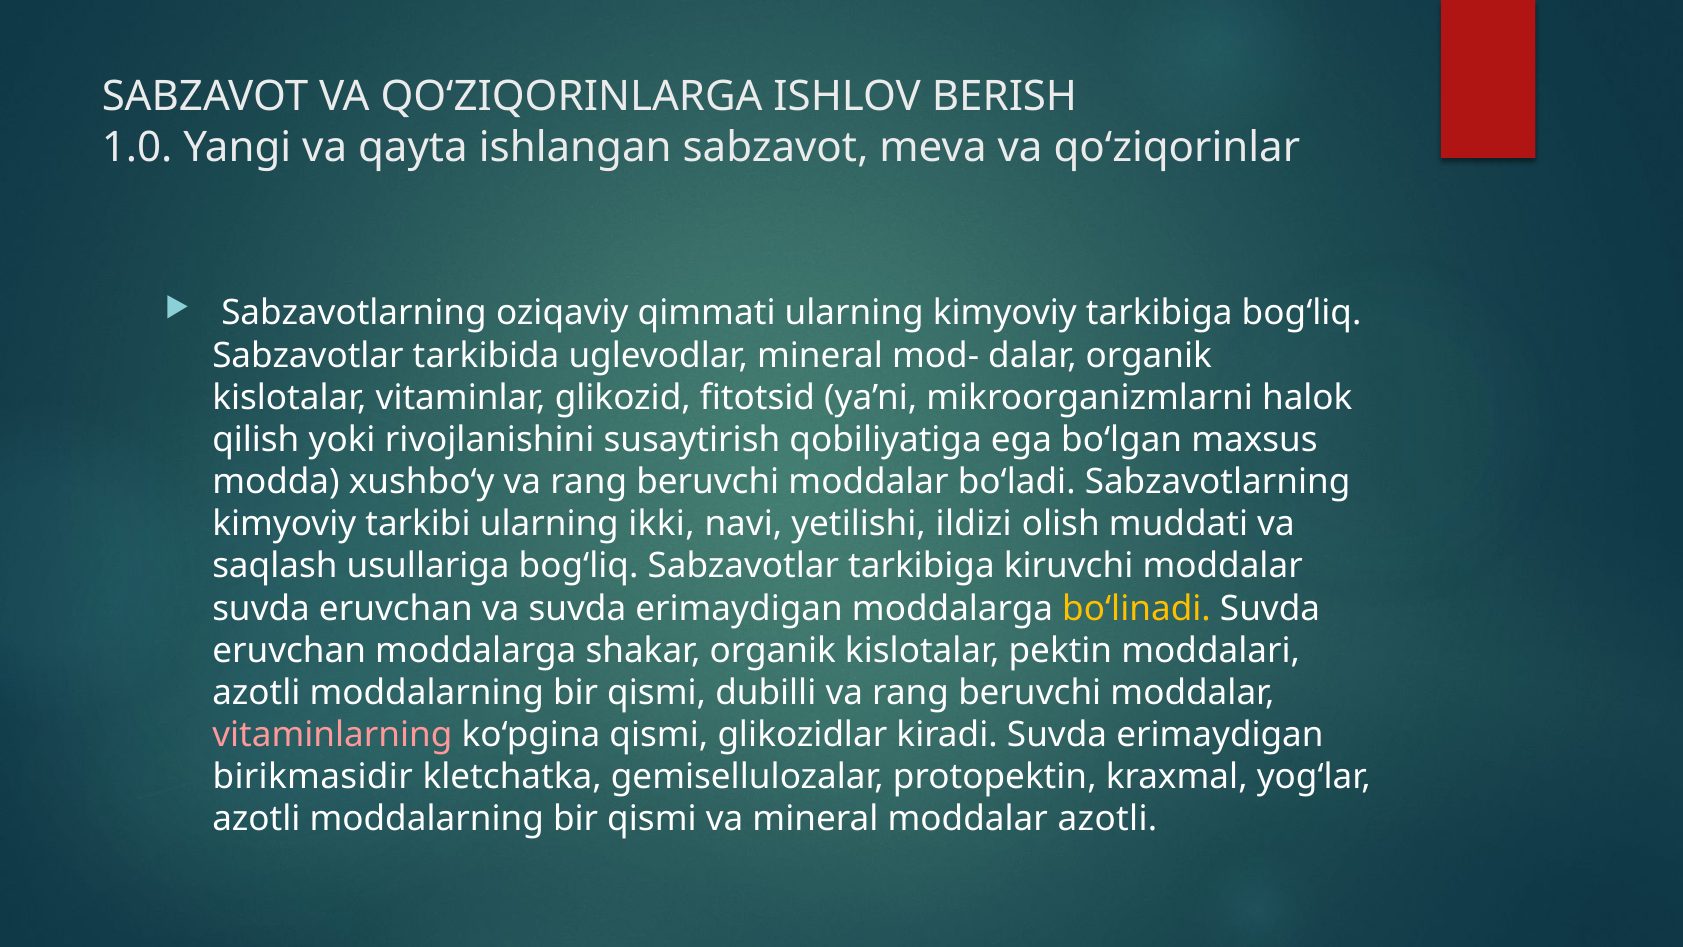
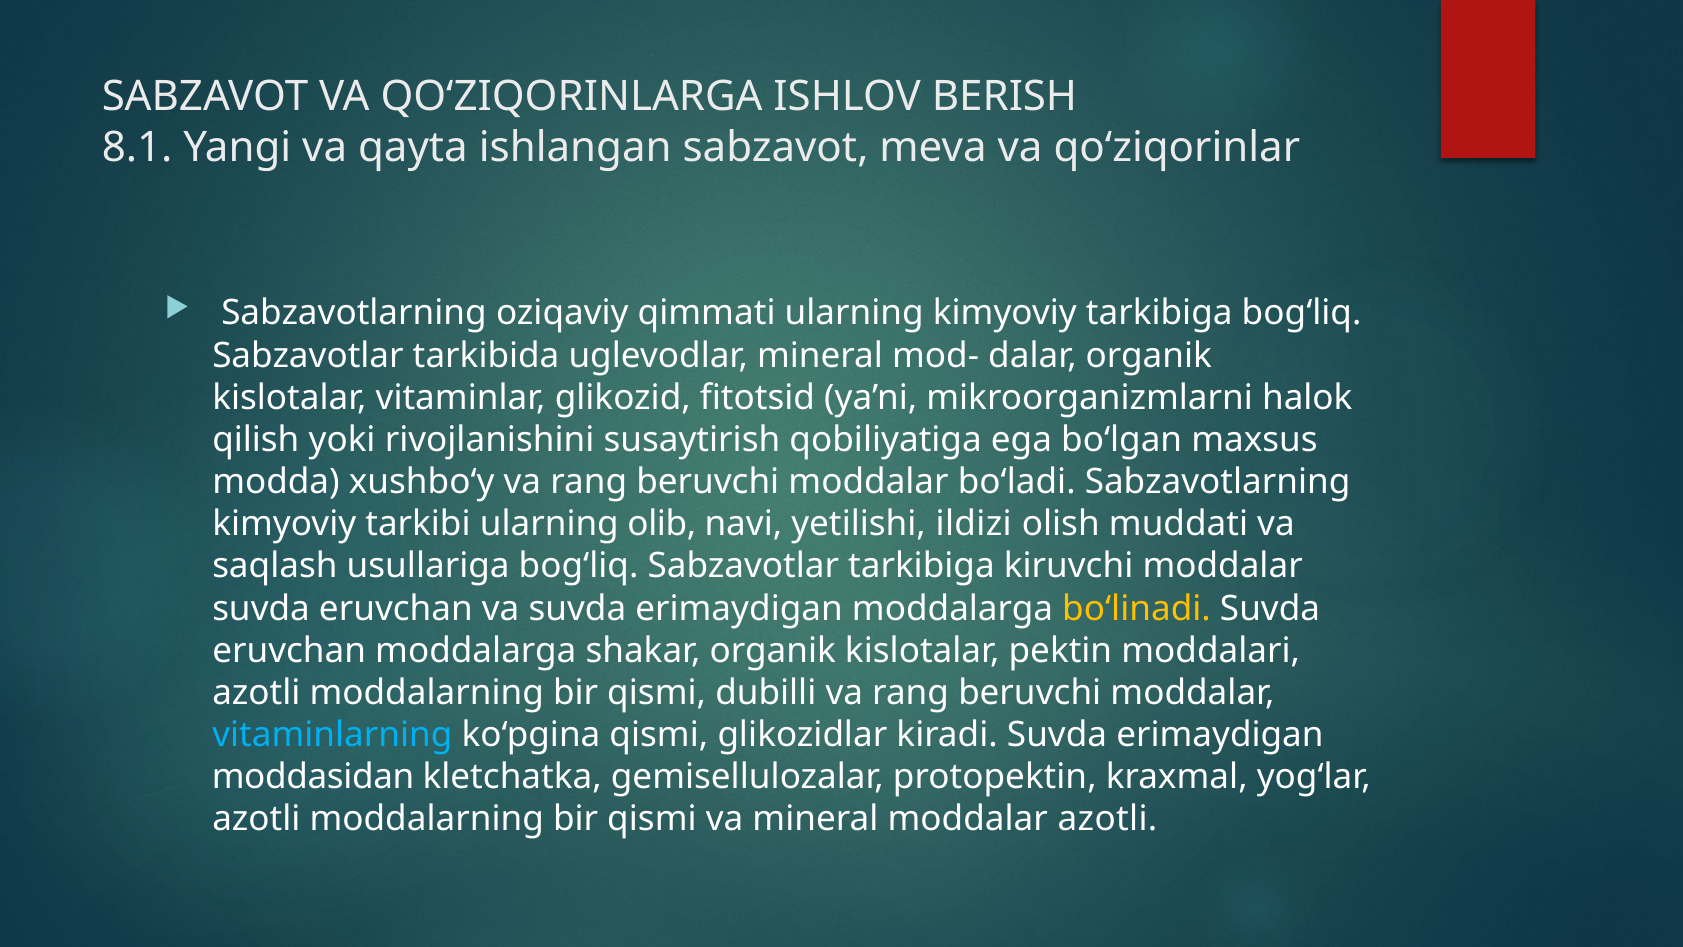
1.0: 1.0 -> 8.1
ikki: ikki -> olib
vitaminlarning colour: pink -> light blue
birikmasidir: birikmasidir -> moddasidan
